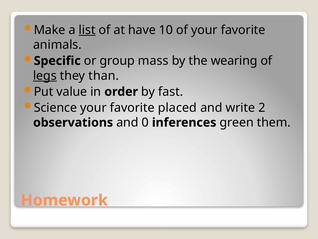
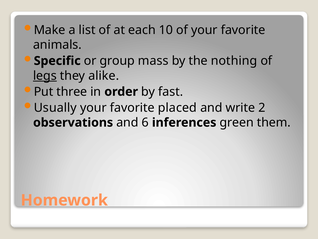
list underline: present -> none
have: have -> each
wearing: wearing -> nothing
than: than -> alike
value: value -> three
Science: Science -> Usually
0: 0 -> 6
